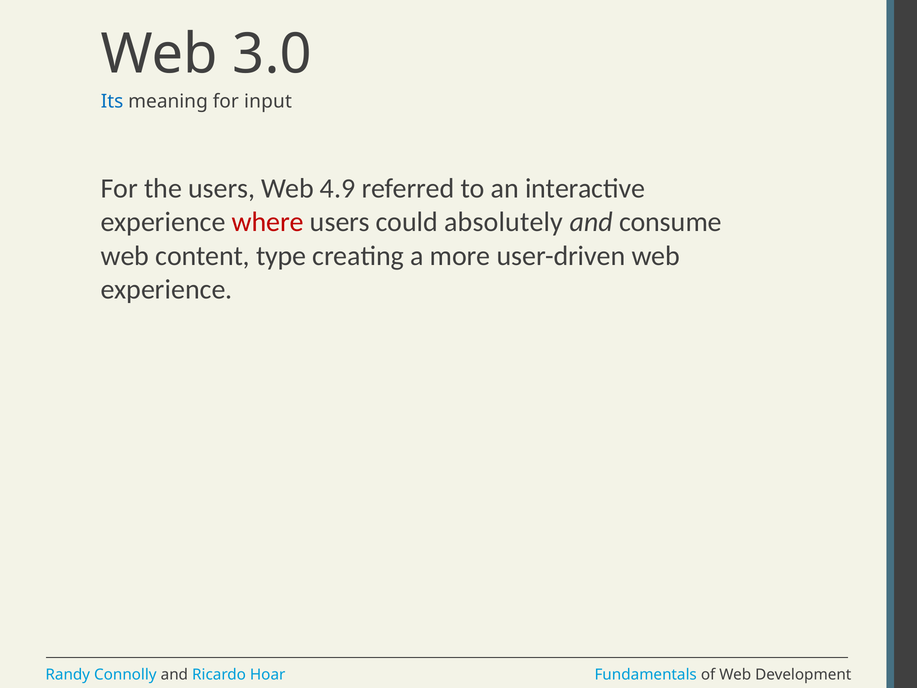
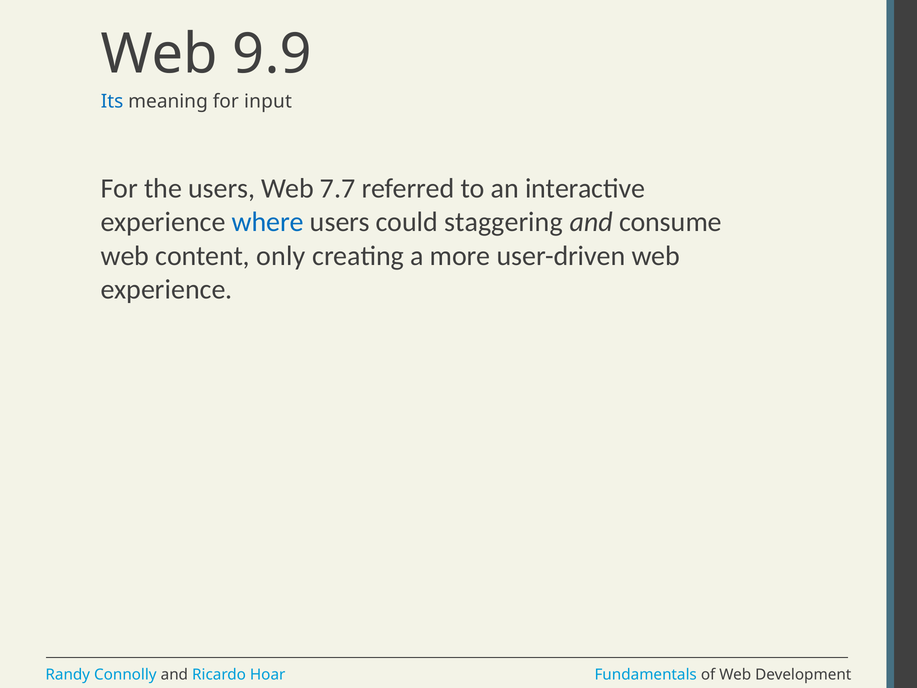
3.0: 3.0 -> 9.9
4.9: 4.9 -> 7.7
where colour: red -> blue
absolutely: absolutely -> staggering
type: type -> only
